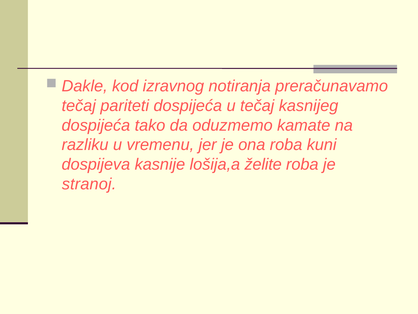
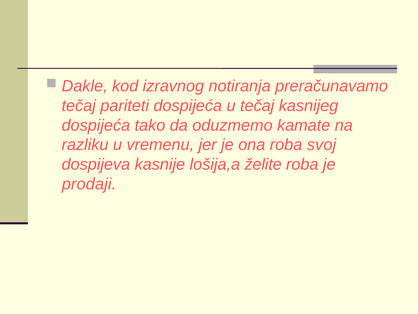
kuni: kuni -> svoj
stranoj: stranoj -> prodaji
